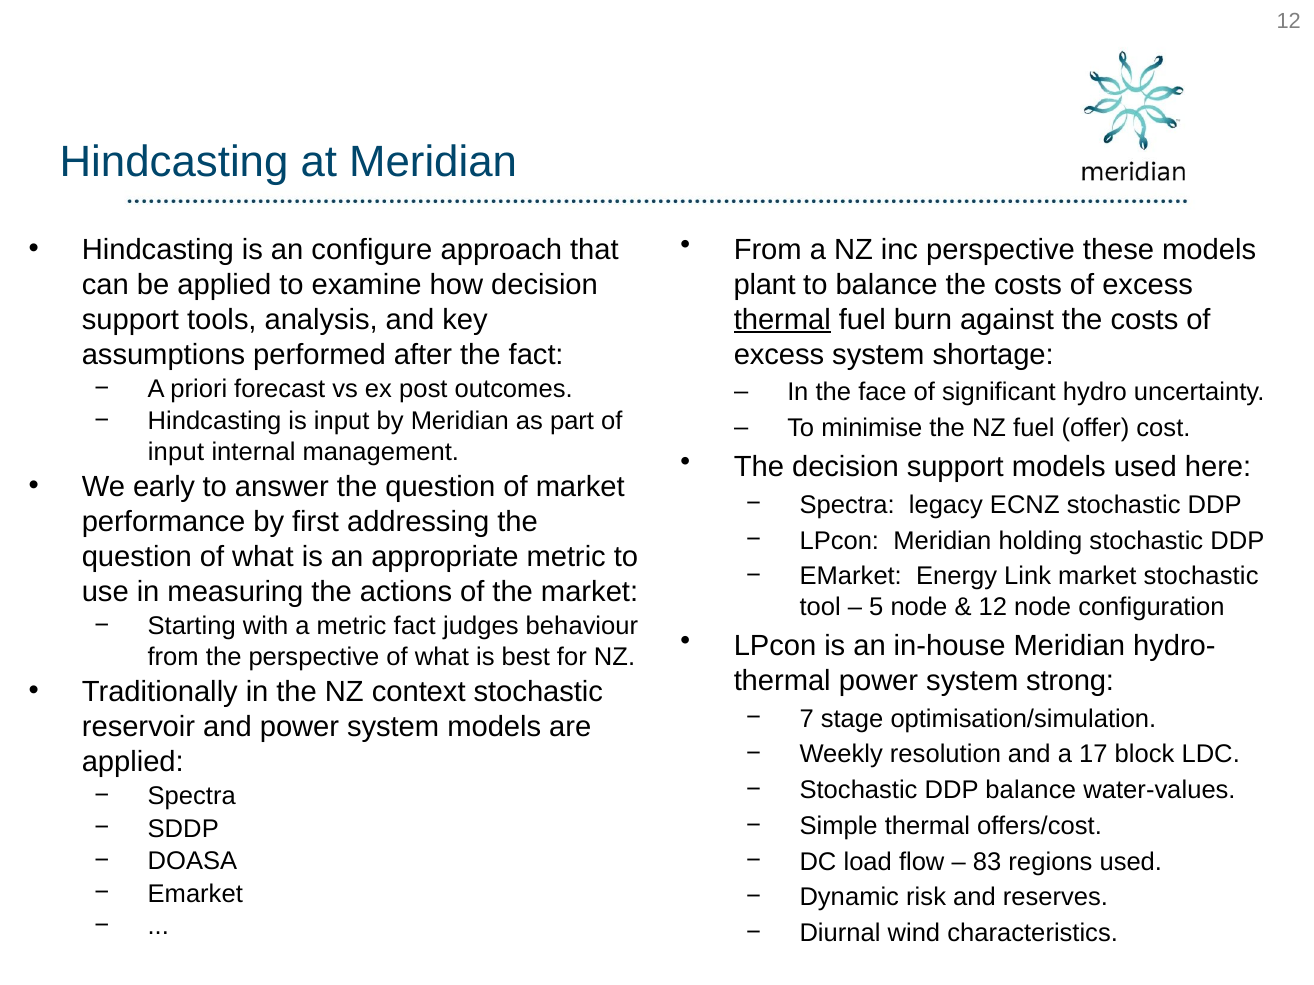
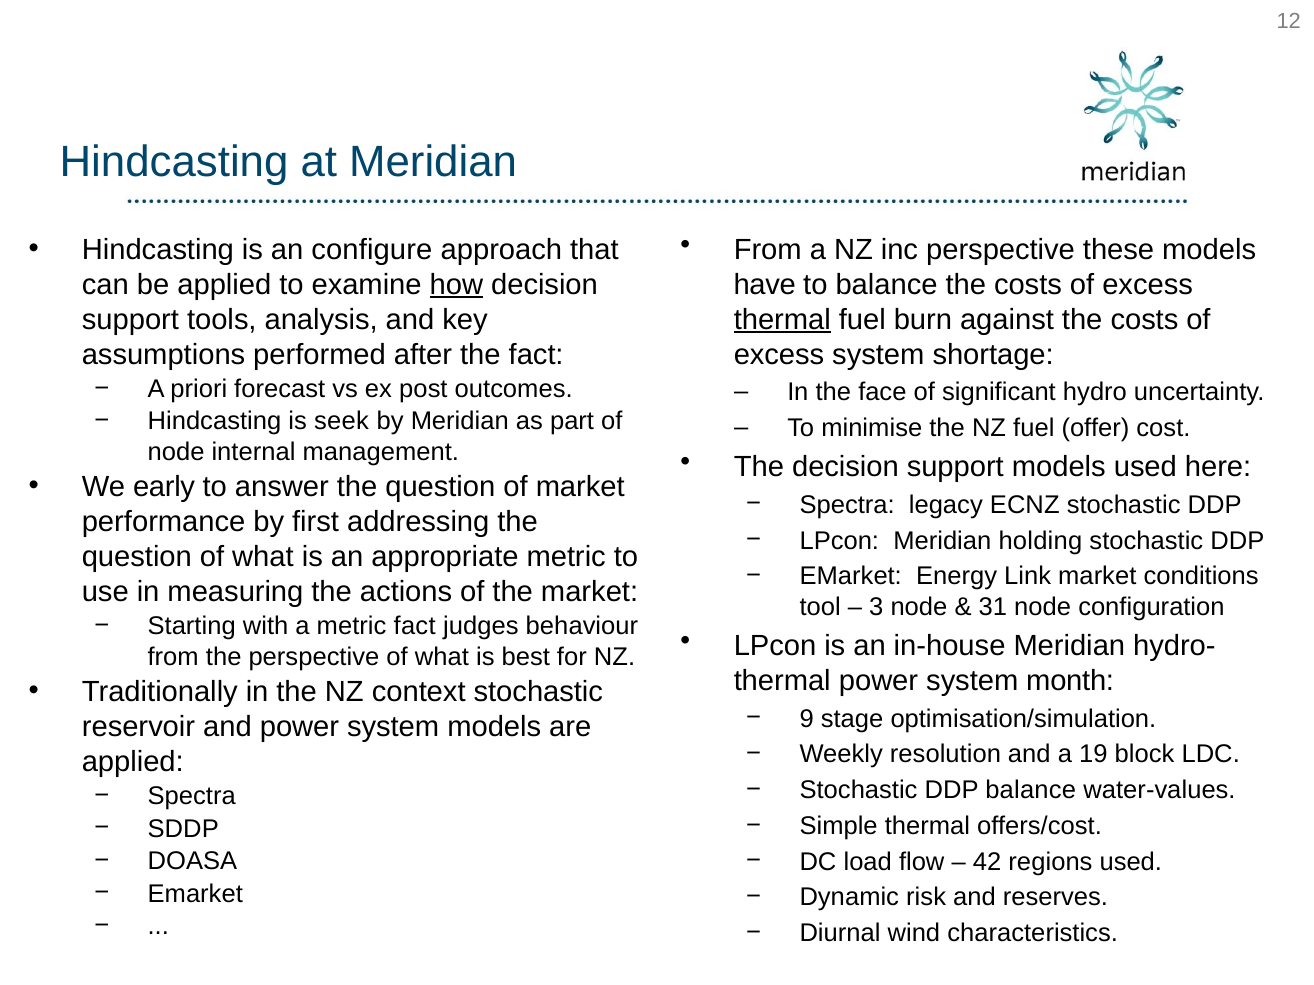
how underline: none -> present
plant: plant -> have
is input: input -> seek
input at (176, 452): input -> node
market stochastic: stochastic -> conditions
5: 5 -> 3
12 at (993, 607): 12 -> 31
strong: strong -> month
7: 7 -> 9
17: 17 -> 19
83: 83 -> 42
